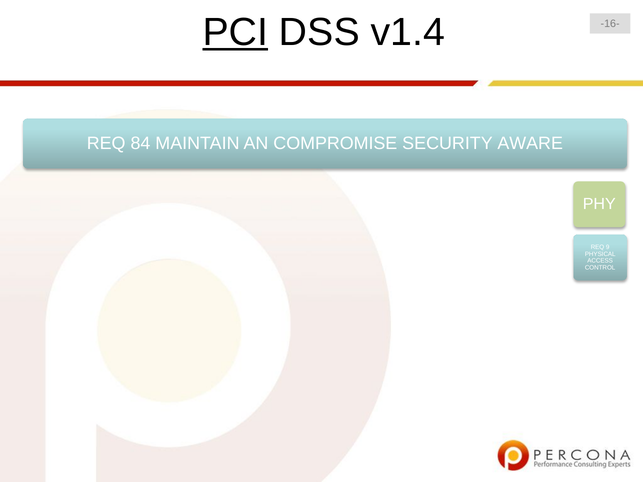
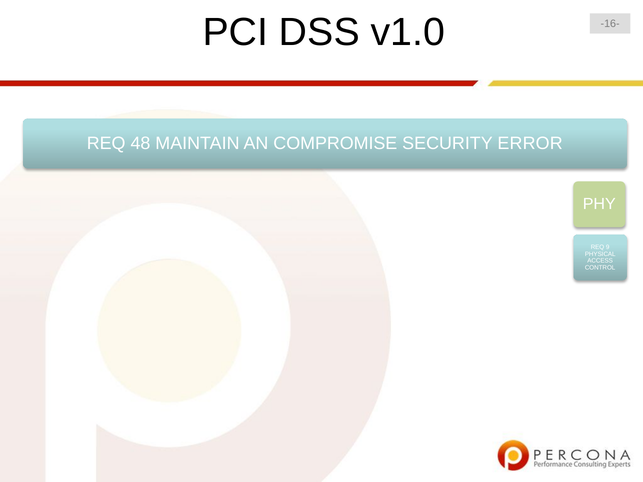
PCI underline: present -> none
v1.4: v1.4 -> v1.0
84: 84 -> 48
AWARE: AWARE -> ERROR
